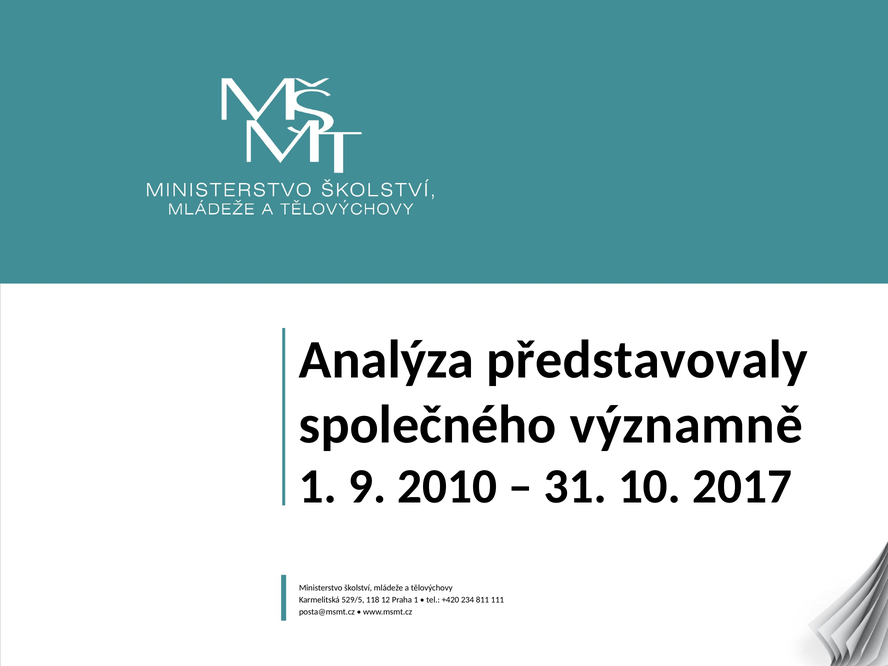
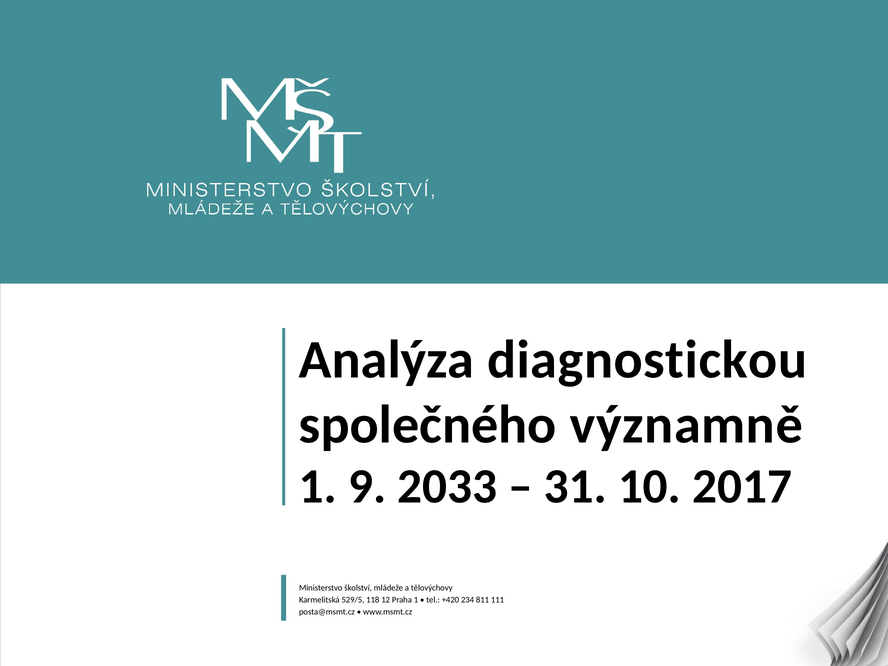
představovaly: představovaly -> diagnostickou
2010: 2010 -> 2033
